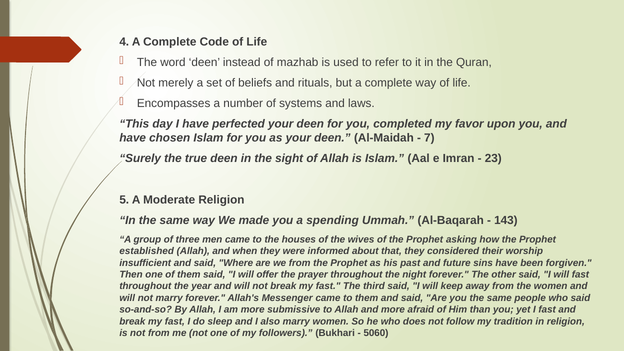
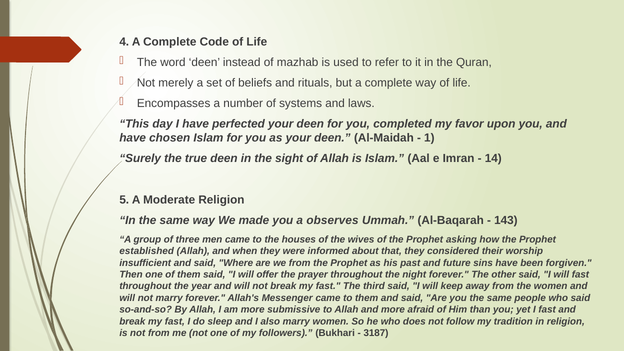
7: 7 -> 1
23: 23 -> 14
spending: spending -> observes
5060: 5060 -> 3187
